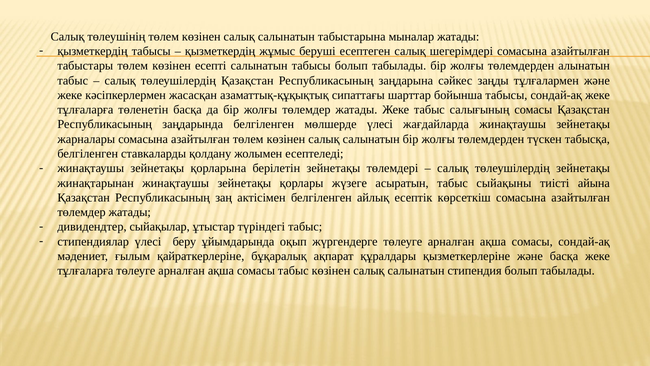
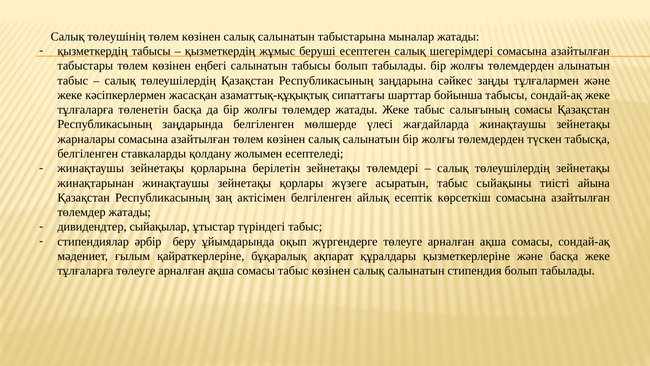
есепті: есепті -> еңбегі
стипендиялар үлесі: үлесі -> әрбір
